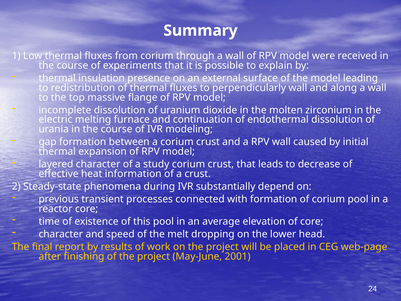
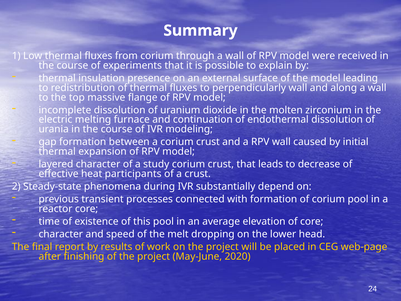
information: information -> participants
2001: 2001 -> 2020
